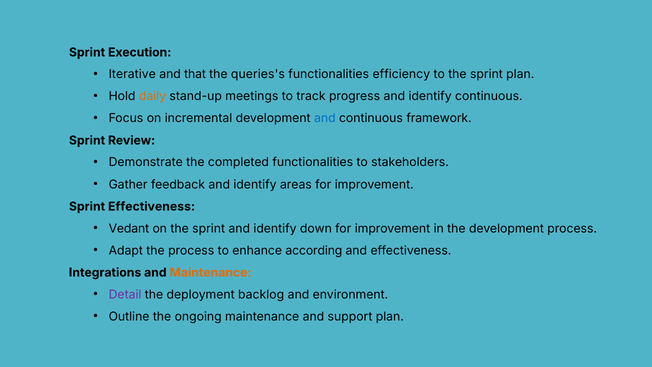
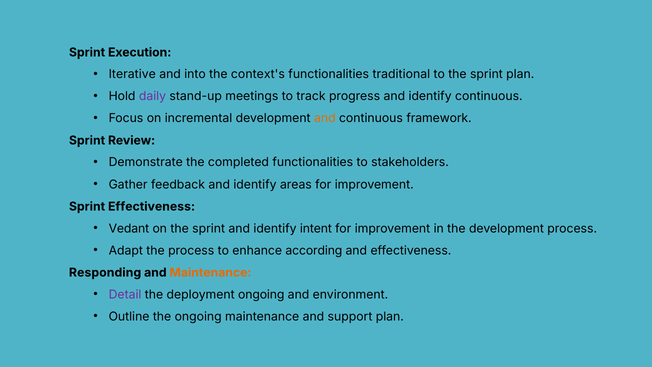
that: that -> into
queries's: queries's -> context's
efficiency: efficiency -> traditional
daily colour: orange -> purple
and at (325, 118) colour: blue -> orange
down: down -> intent
Integrations: Integrations -> Responding
deployment backlog: backlog -> ongoing
